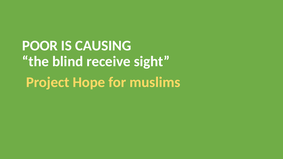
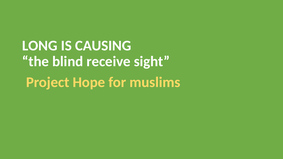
POOR: POOR -> LONG
